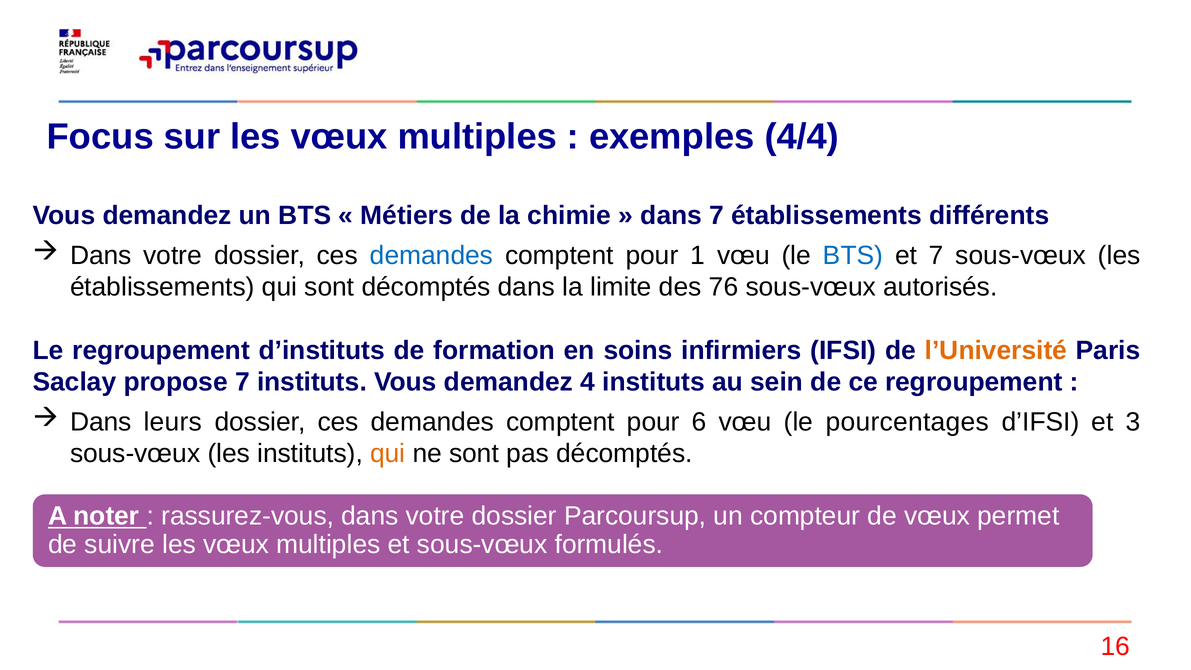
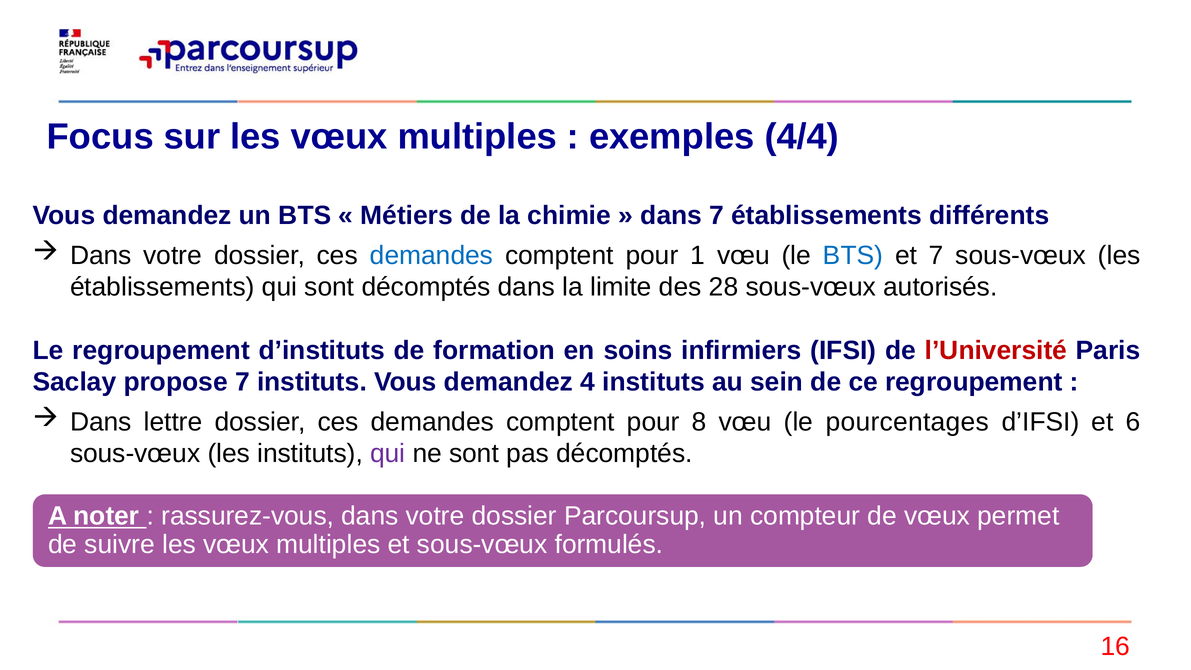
76: 76 -> 28
l’Université colour: orange -> red
leurs: leurs -> lettre
6: 6 -> 8
3: 3 -> 6
qui at (388, 454) colour: orange -> purple
